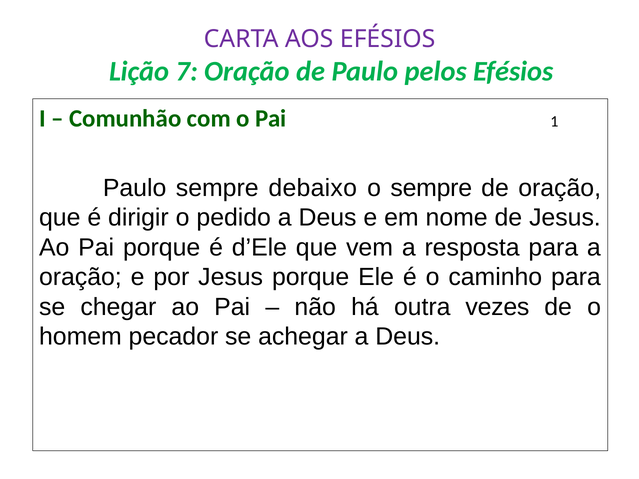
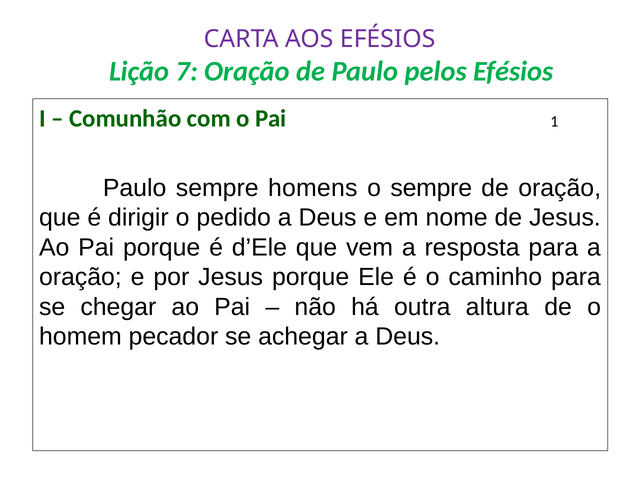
debaixo: debaixo -> homens
vezes: vezes -> altura
